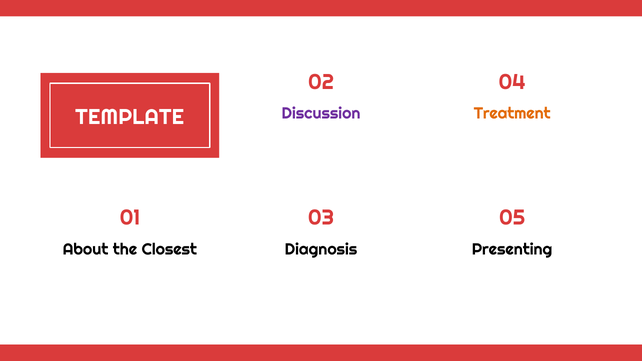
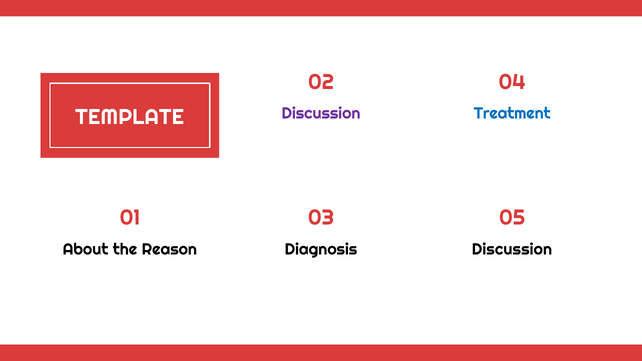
Treatment colour: orange -> blue
Closest: Closest -> Reason
Presenting at (512, 250): Presenting -> Discussion
